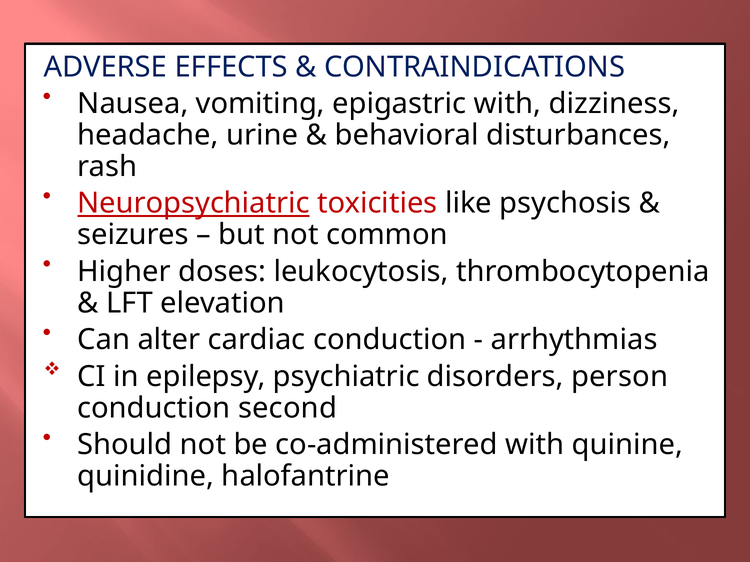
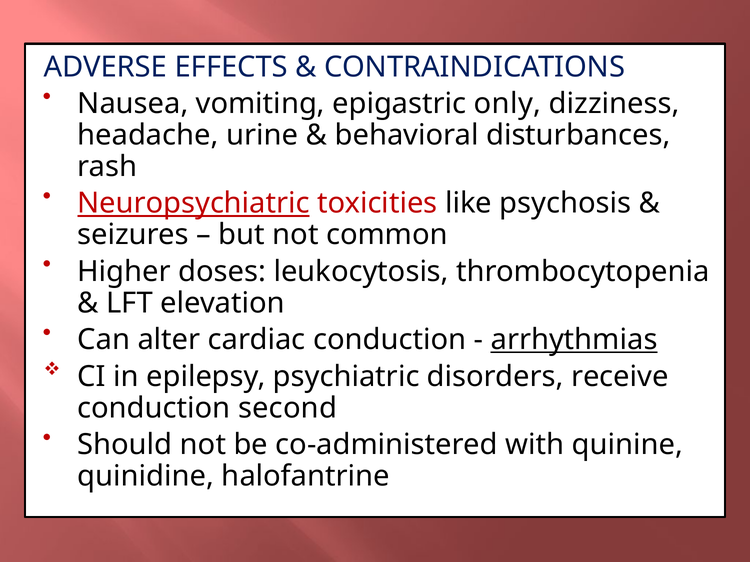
epigastric with: with -> only
arrhythmias underline: none -> present
person: person -> receive
